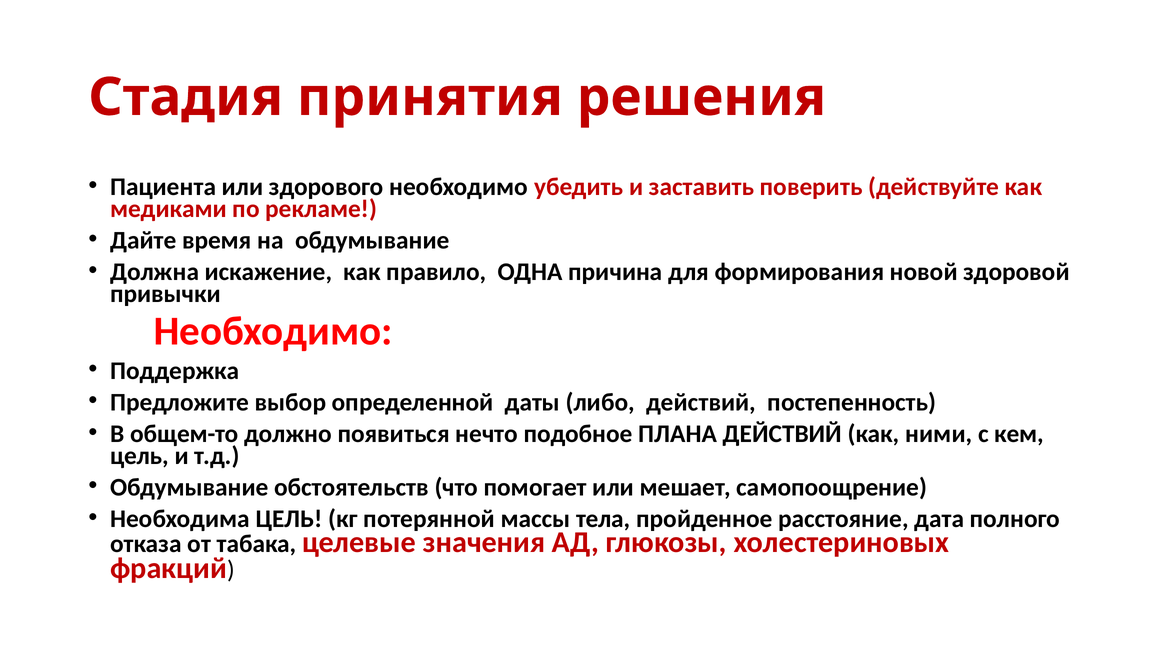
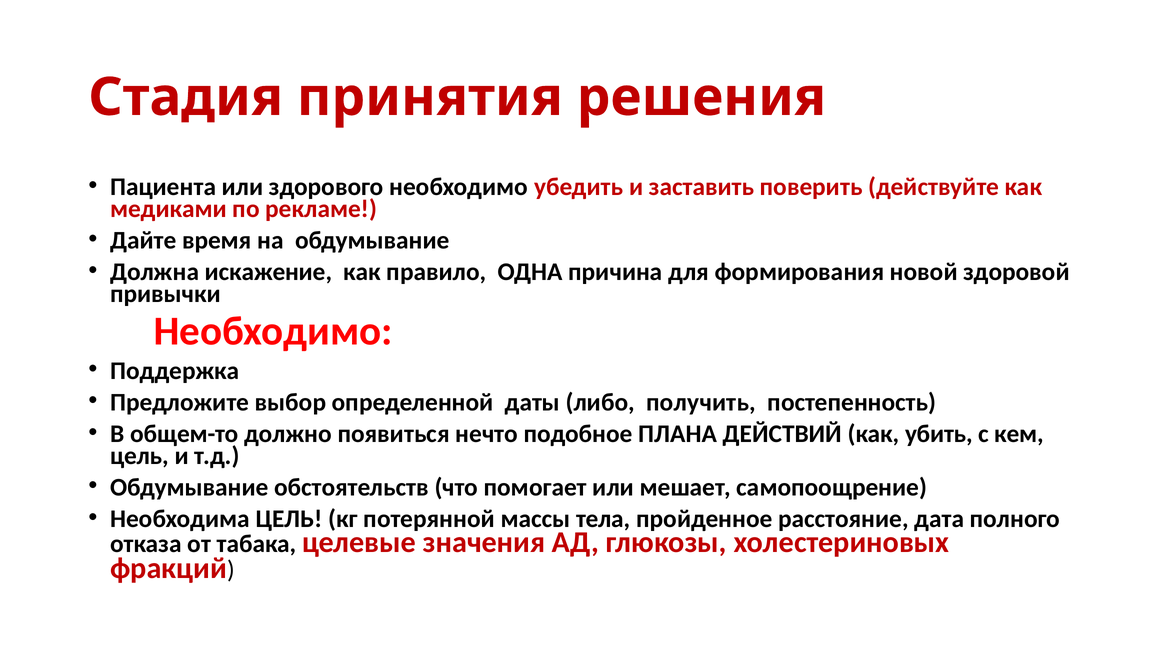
либо действий: действий -> получить
ними: ними -> убить
